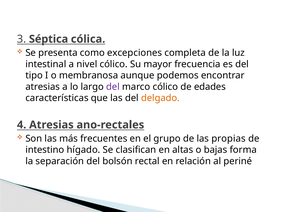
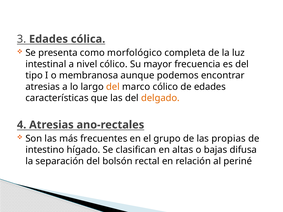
3 Séptica: Séptica -> Edades
excepciones: excepciones -> morfológico
del at (113, 87) colour: purple -> orange
forma: forma -> difusa
